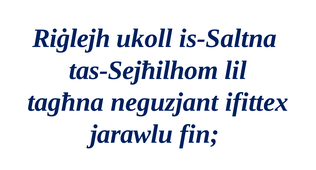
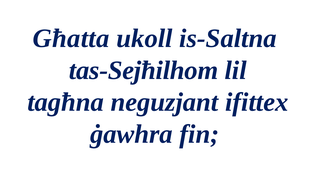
Riġlejh: Riġlejh -> Għatta
jarawlu: jarawlu -> ġawhra
